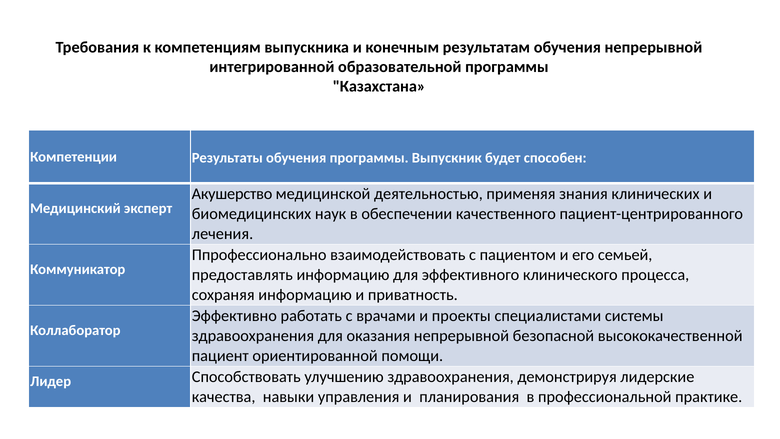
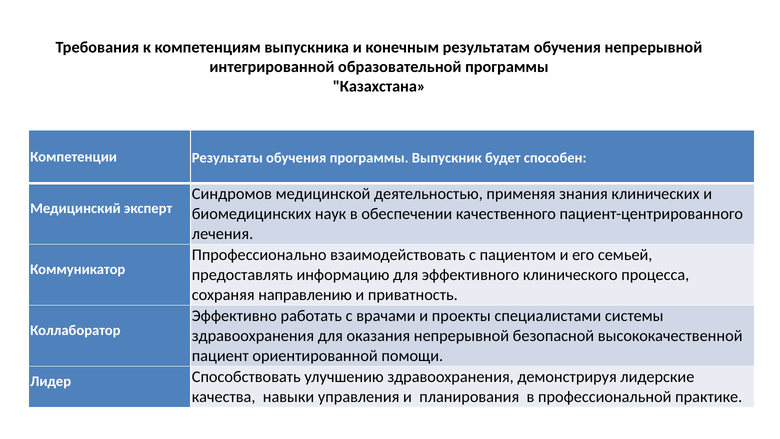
Акушерство: Акушерство -> Синдромов
сохраняя информацию: информацию -> направлению
